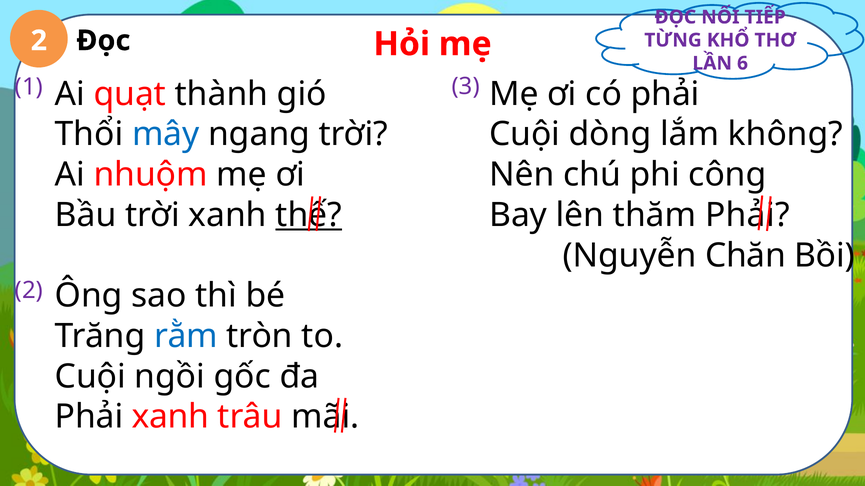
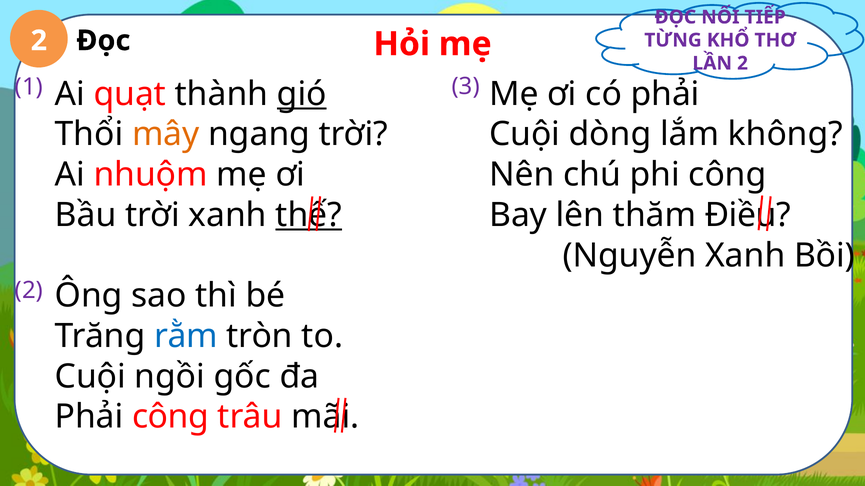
LẦN 6: 6 -> 2
gió underline: none -> present
mây colour: blue -> orange
thăm Phải: Phải -> Điều
Nguyễn Chăn: Chăn -> Xanh
Phải xanh: xanh -> công
